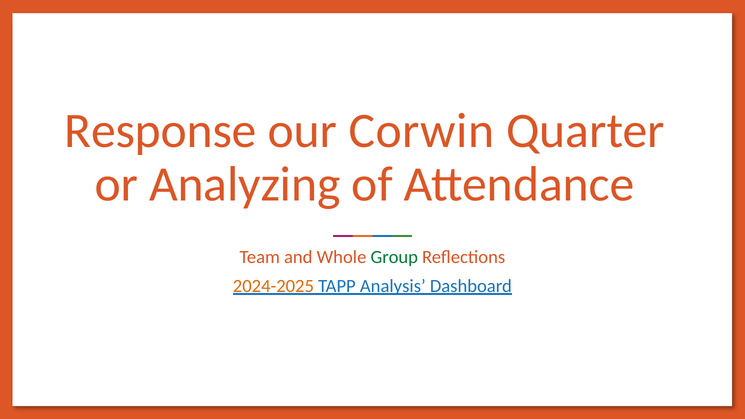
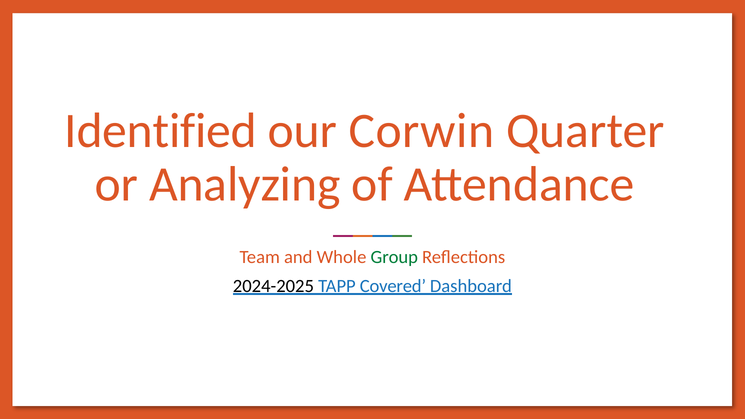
Response: Response -> Identified
2024-2025 colour: orange -> black
Analysis: Analysis -> Covered
